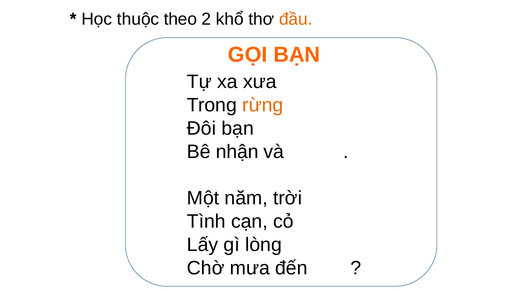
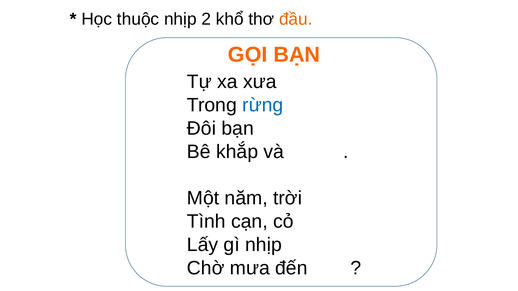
thuộc theo: theo -> nhịp
rừng colour: orange -> blue
nhận: nhận -> khắp
gì lòng: lòng -> nhịp
